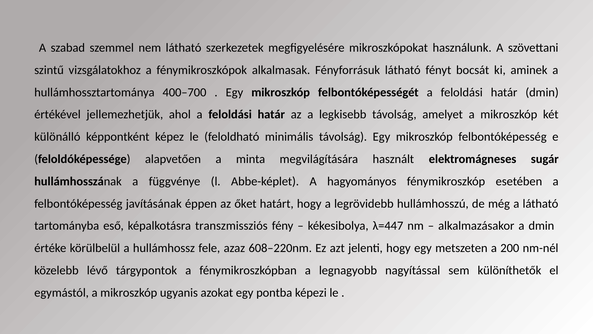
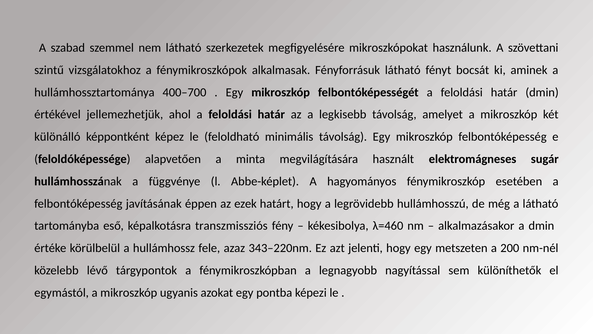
őket: őket -> ezek
λ=447: λ=447 -> λ=460
608–220nm: 608–220nm -> 343–220nm
